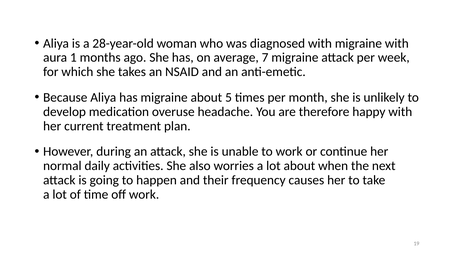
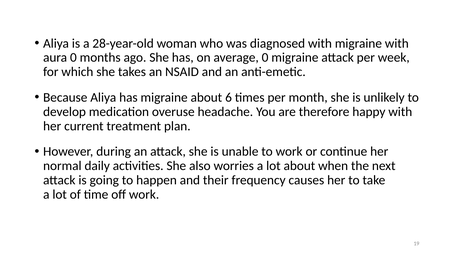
aura 1: 1 -> 0
average 7: 7 -> 0
5: 5 -> 6
